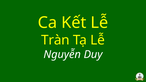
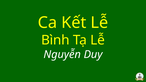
Tràn: Tràn -> Bình
